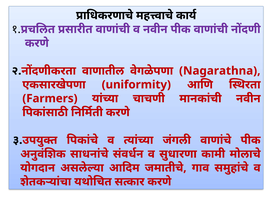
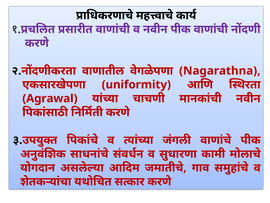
Farmers: Farmers -> Agrawal
